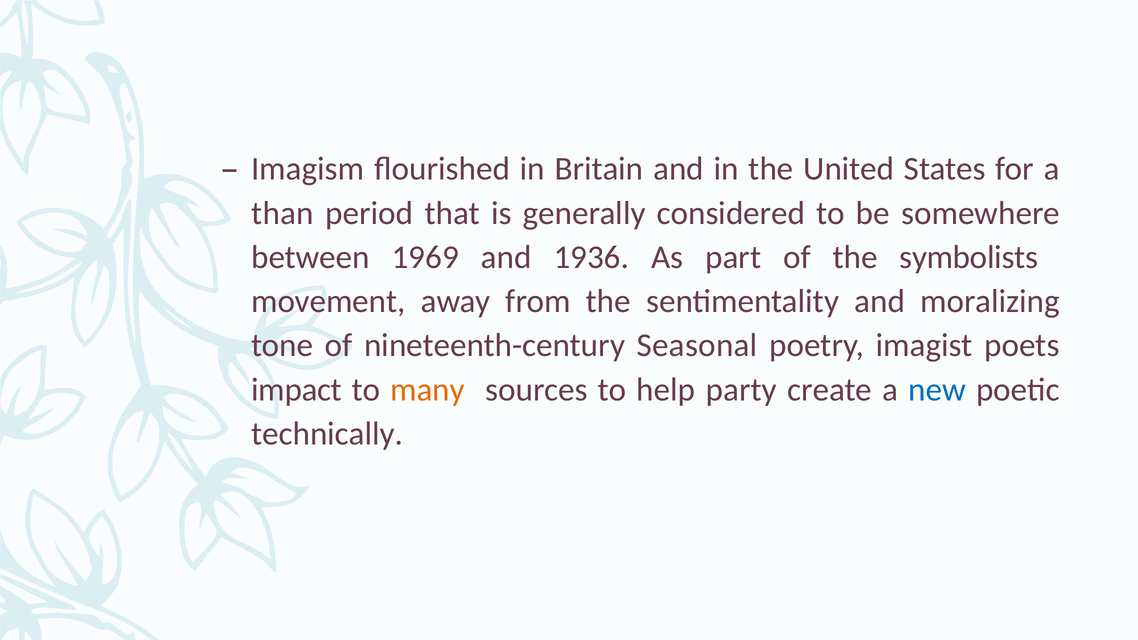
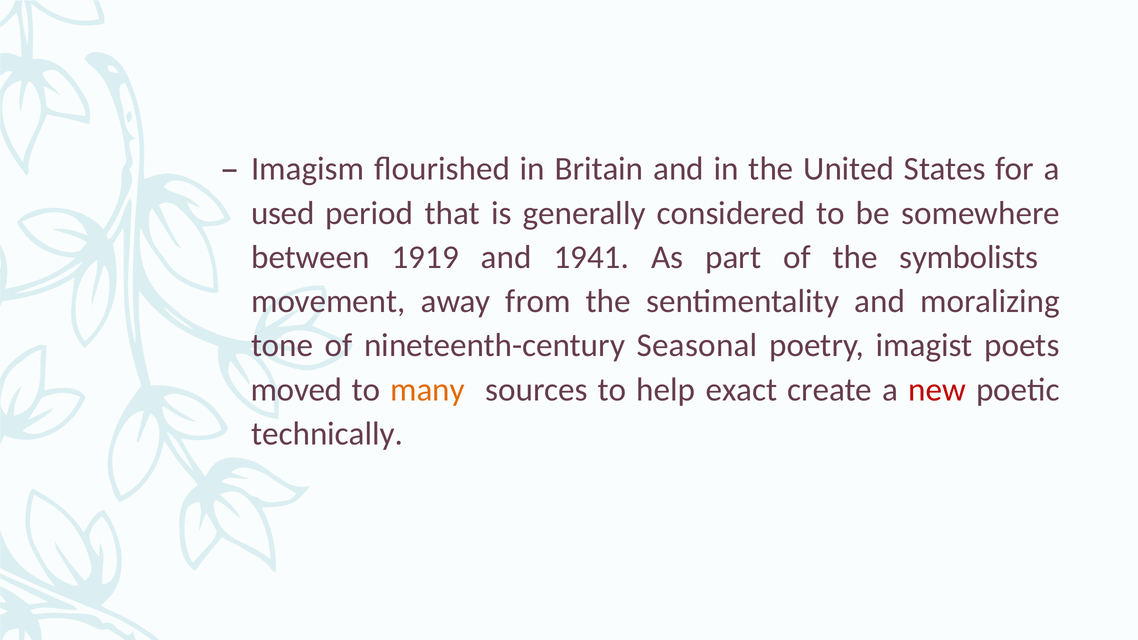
than: than -> used
1969: 1969 -> 1919
1936: 1936 -> 1941
impact: impact -> moved
party: party -> exact
new colour: blue -> red
